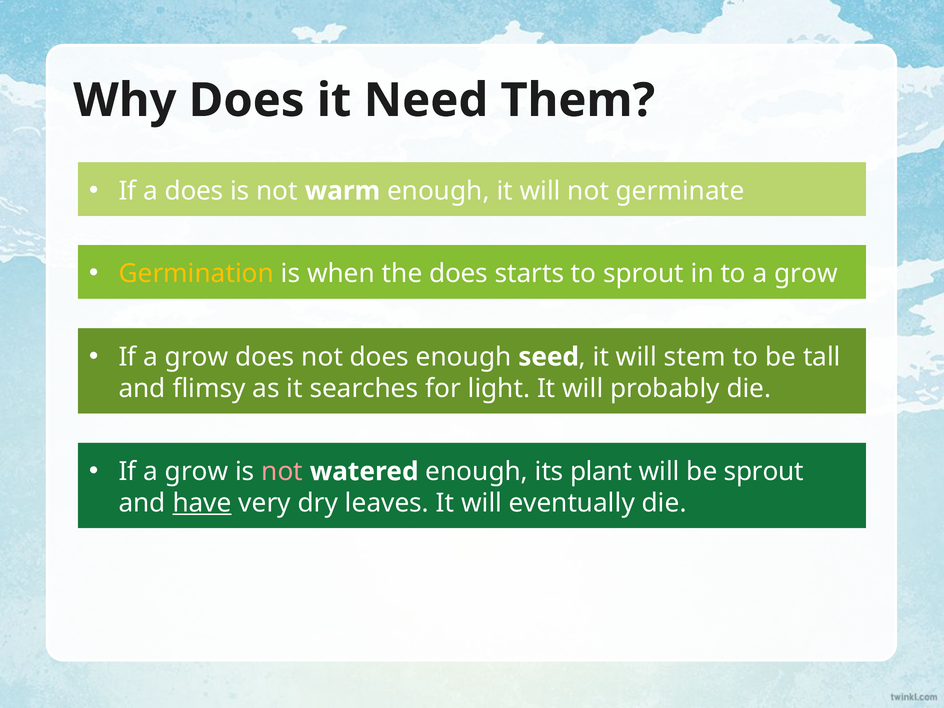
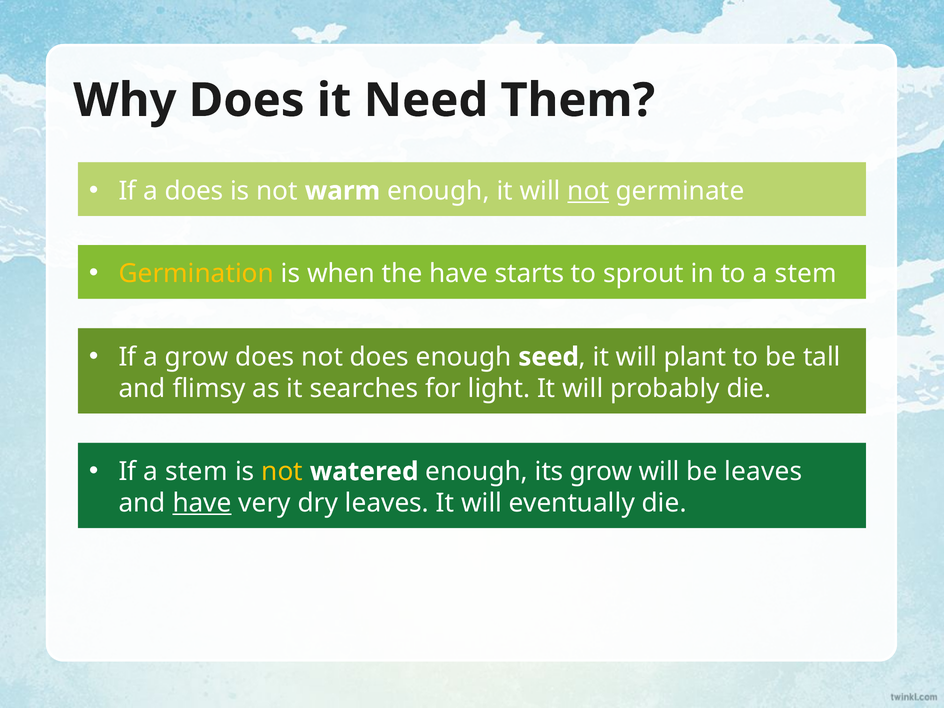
not at (588, 191) underline: none -> present
the does: does -> have
to a grow: grow -> stem
stem: stem -> plant
grow at (197, 472): grow -> stem
not at (282, 472) colour: pink -> yellow
its plant: plant -> grow
be sprout: sprout -> leaves
